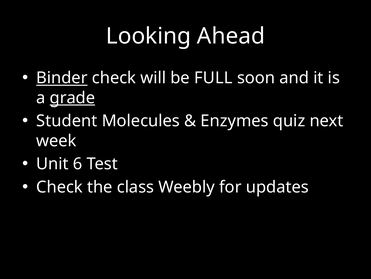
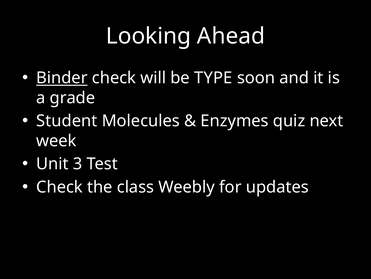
FULL: FULL -> TYPE
grade underline: present -> none
6: 6 -> 3
